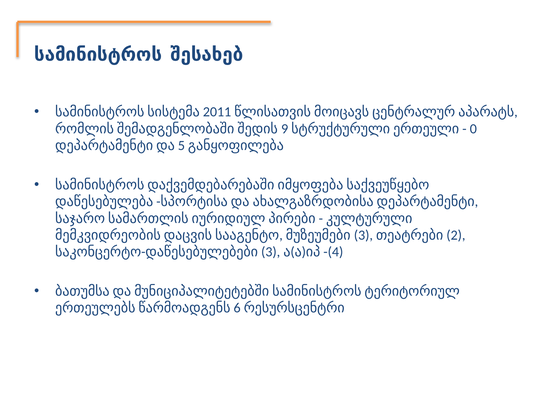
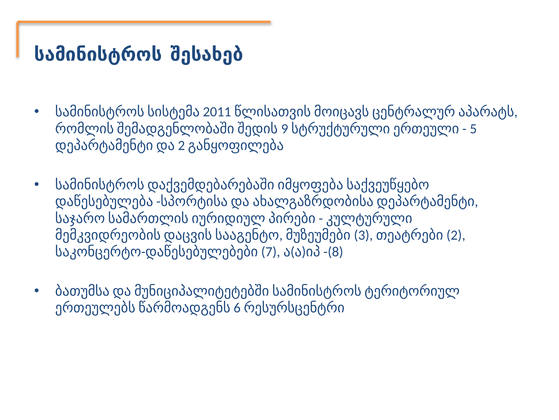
0: 0 -> 5
და 5: 5 -> 2
3 at (271, 252): 3 -> 7
4: 4 -> 8
